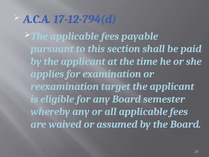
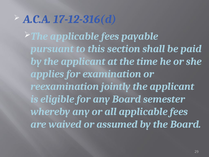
17-12-794(d: 17-12-794(d -> 17-12-316(d
target: target -> jointly
